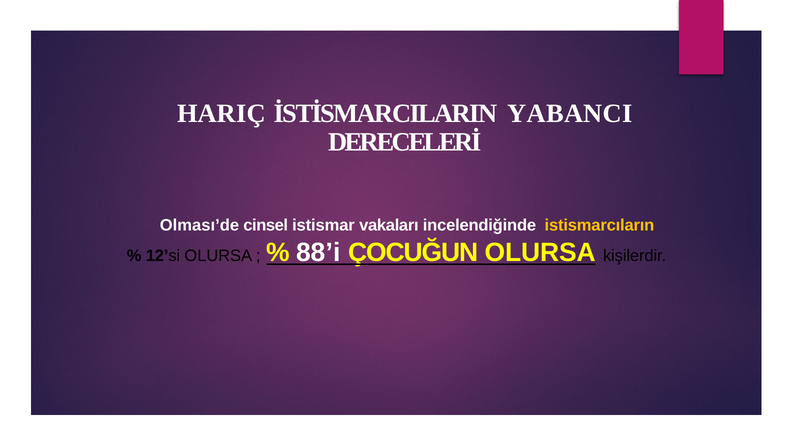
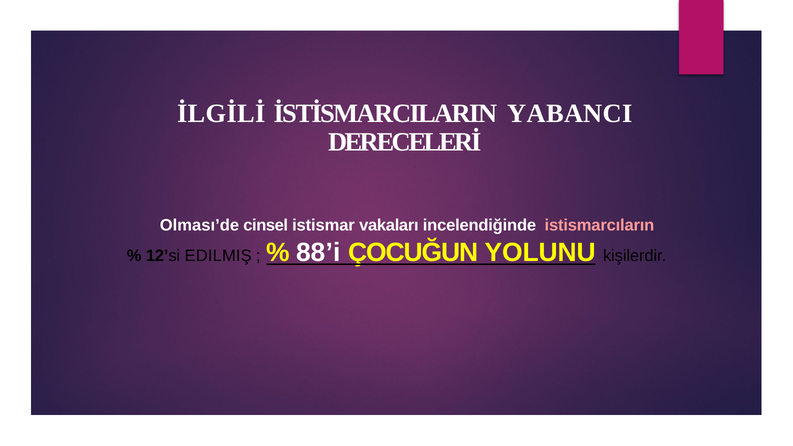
HARIÇ: HARIÇ -> İLGİLİ
istismarcıların colour: yellow -> pink
12’si OLURSA: OLURSA -> EDILMIŞ
ÇOCUĞUN OLURSA: OLURSA -> YOLUNU
